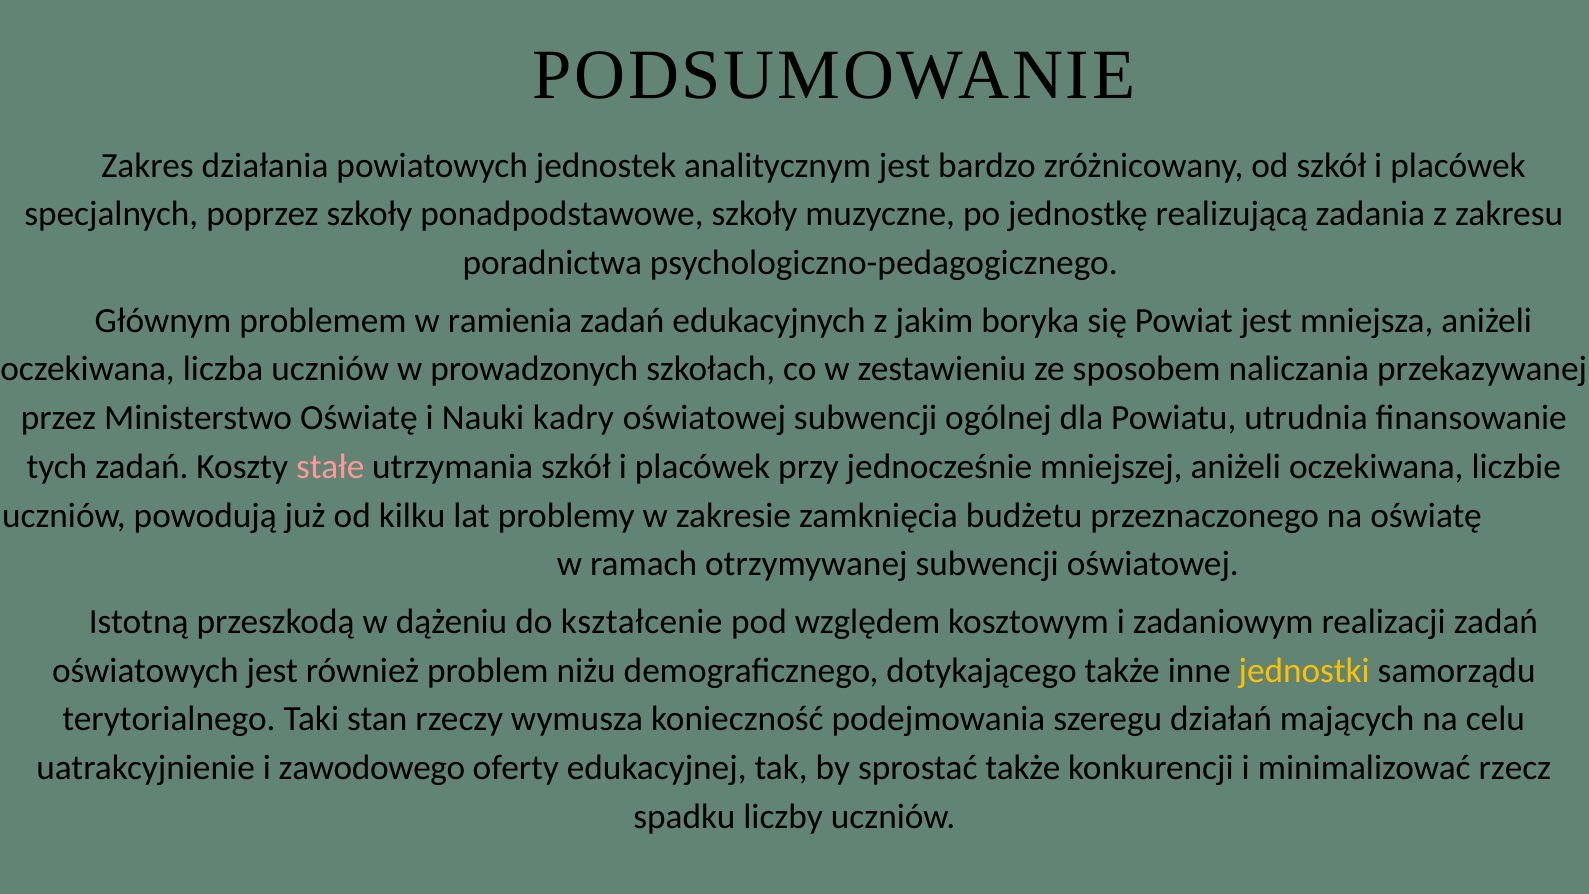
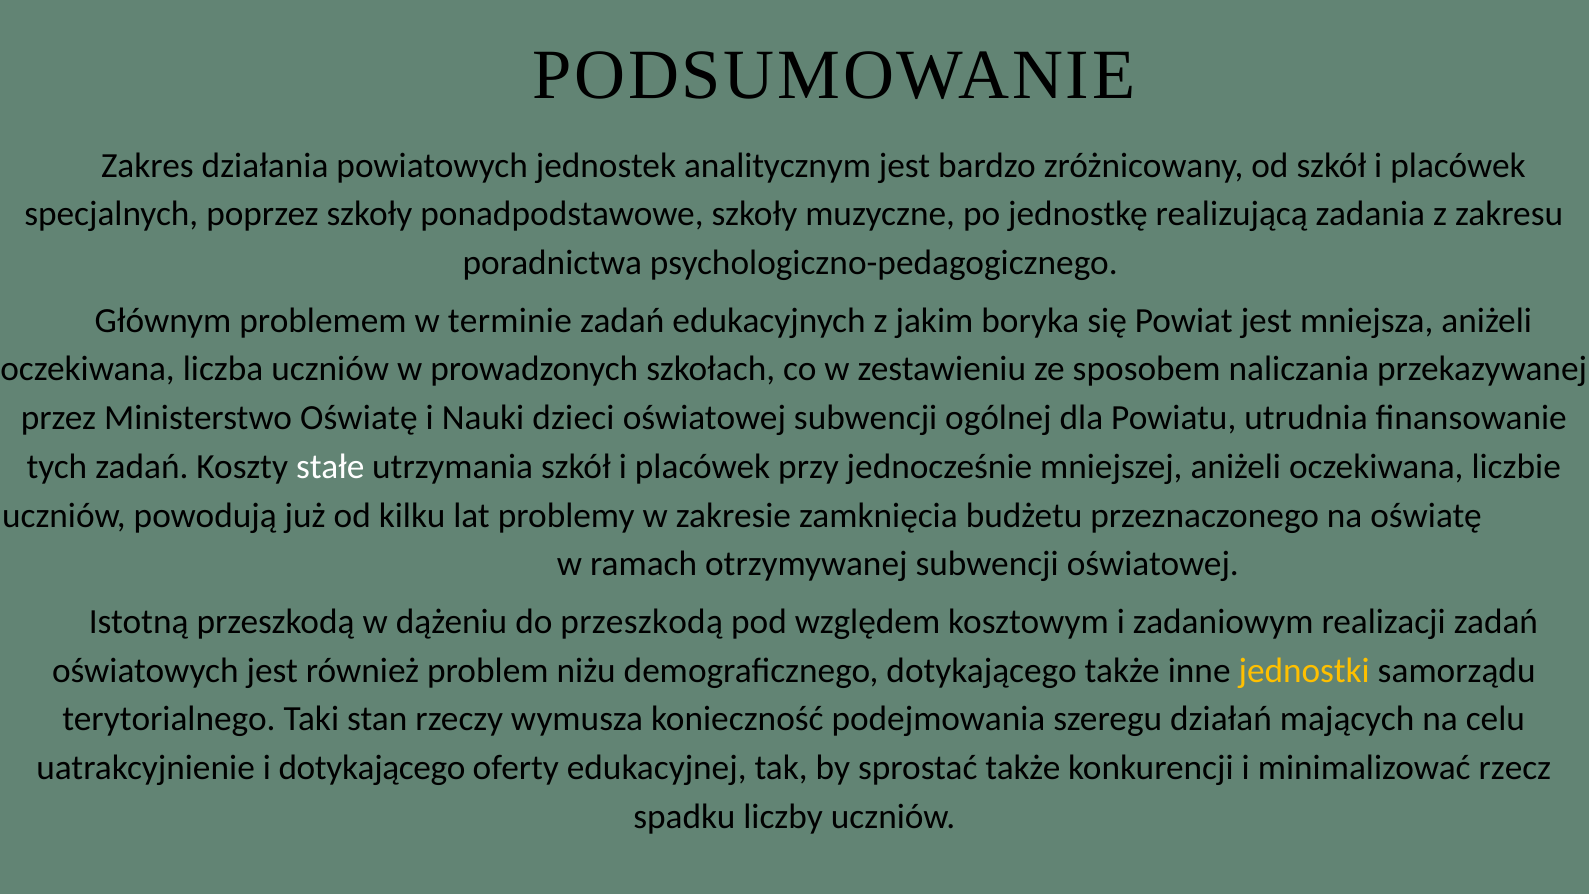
ramienia: ramienia -> terminie
kadry: kadry -> dzieci
stałe colour: pink -> white
do kształcenie: kształcenie -> przeszkodą
i zawodowego: zawodowego -> dotykającego
